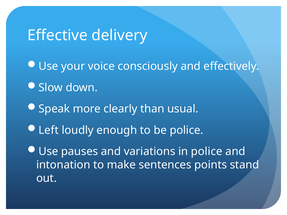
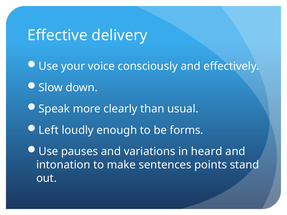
be police: police -> forms
in police: police -> heard
